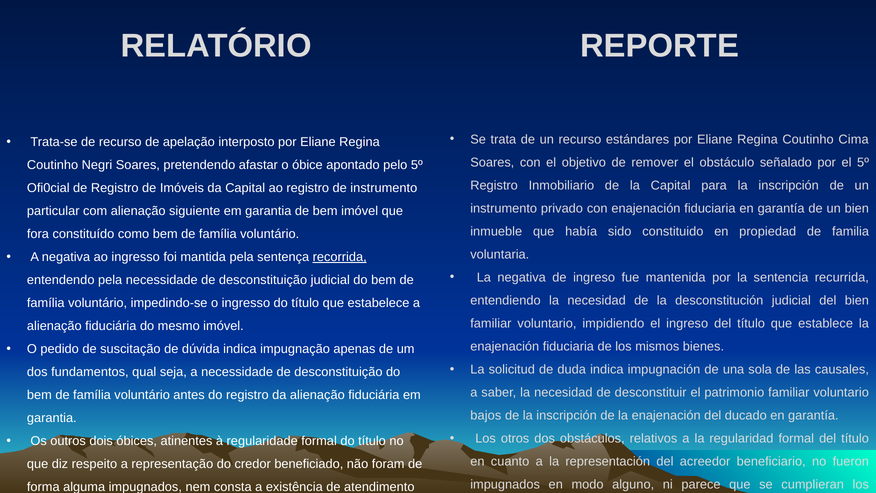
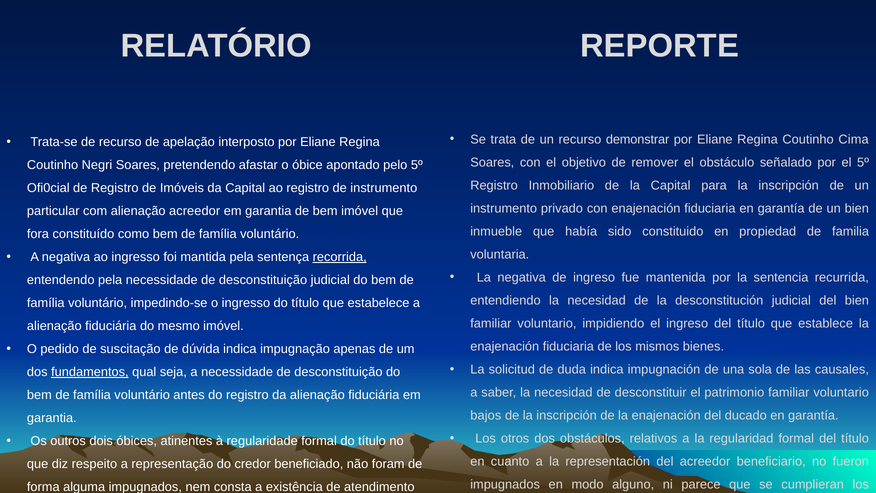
estándares: estándares -> demonstrar
alienação siguiente: siguiente -> acreedor
fundamentos underline: none -> present
